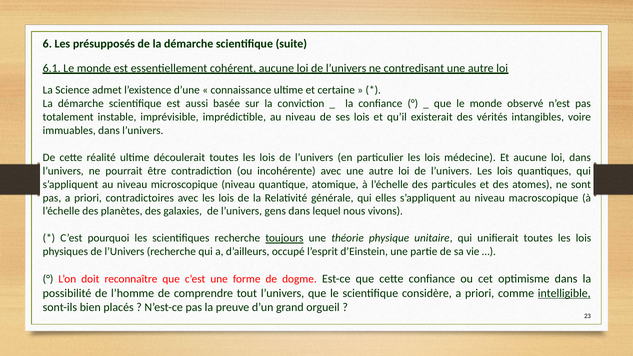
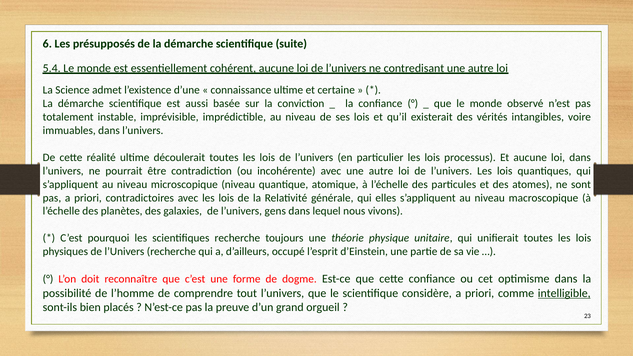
6.1: 6.1 -> 5.4
médecine: médecine -> processus
toujours underline: present -> none
